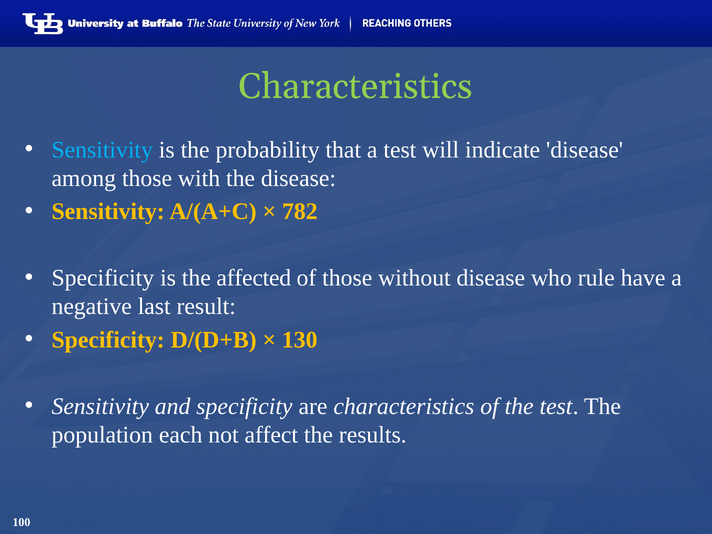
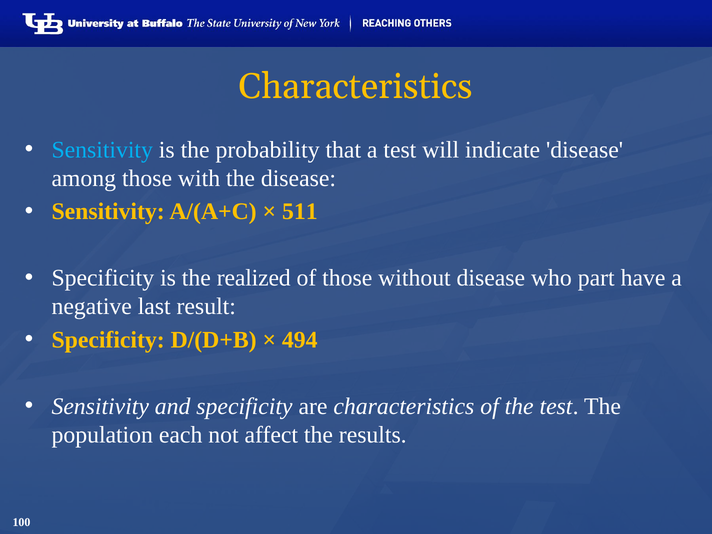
Characteristics at (356, 87) colour: light green -> yellow
782: 782 -> 511
affected: affected -> realized
rule: rule -> part
130: 130 -> 494
